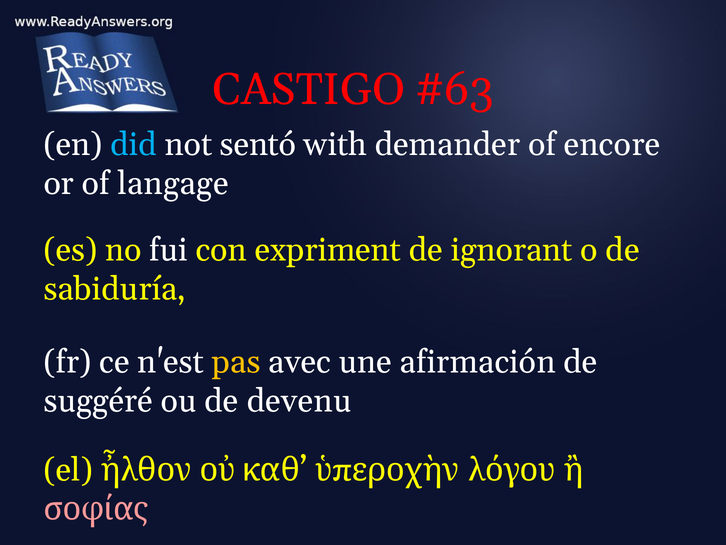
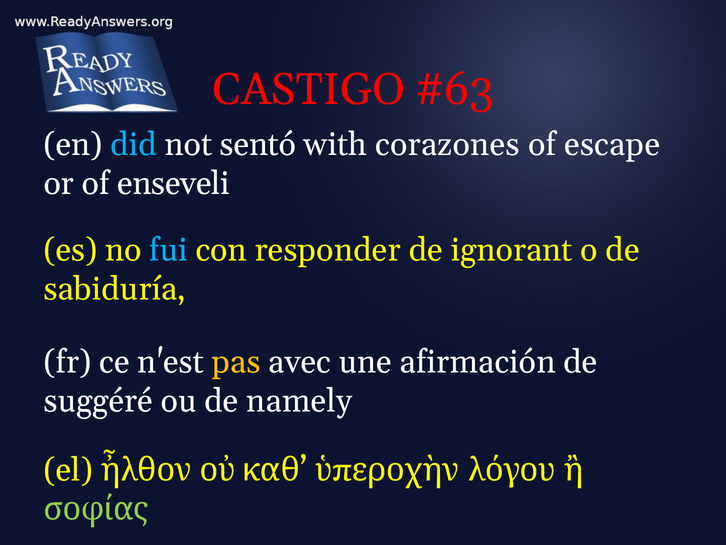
demander: demander -> corazones
encore: encore -> escape
langage: langage -> enseveli
fui colour: white -> light blue
expriment: expriment -> responder
devenu: devenu -> namely
σοφίας colour: pink -> light green
